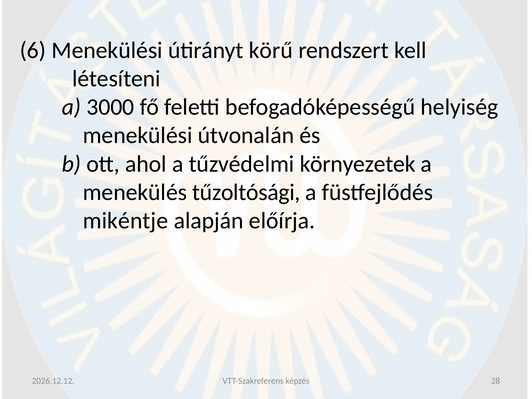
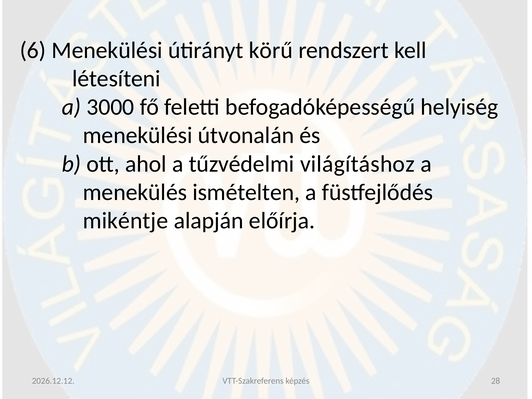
környezetek: környezetek -> világításhoz
tűzoltósági: tűzoltósági -> ismételten
